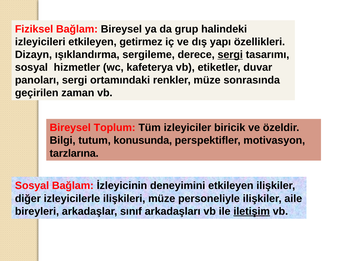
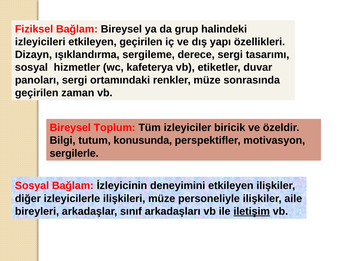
etkileyen getirmez: getirmez -> geçirilen
sergi at (230, 54) underline: present -> none
tarzlarına: tarzlarına -> sergilerle
